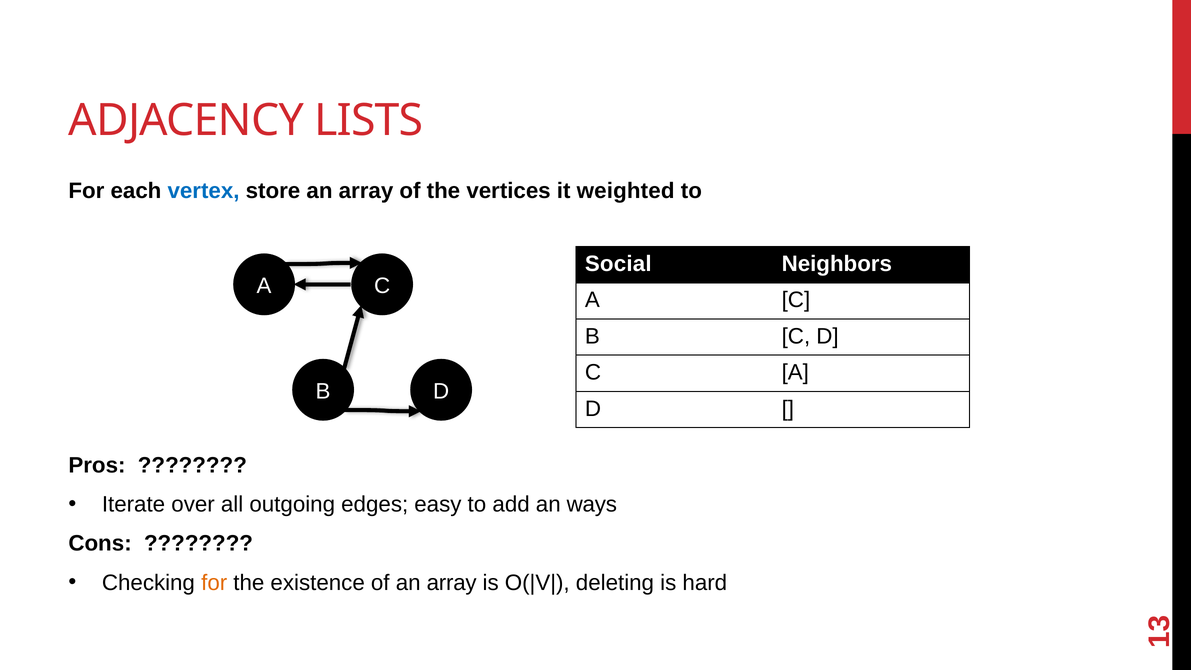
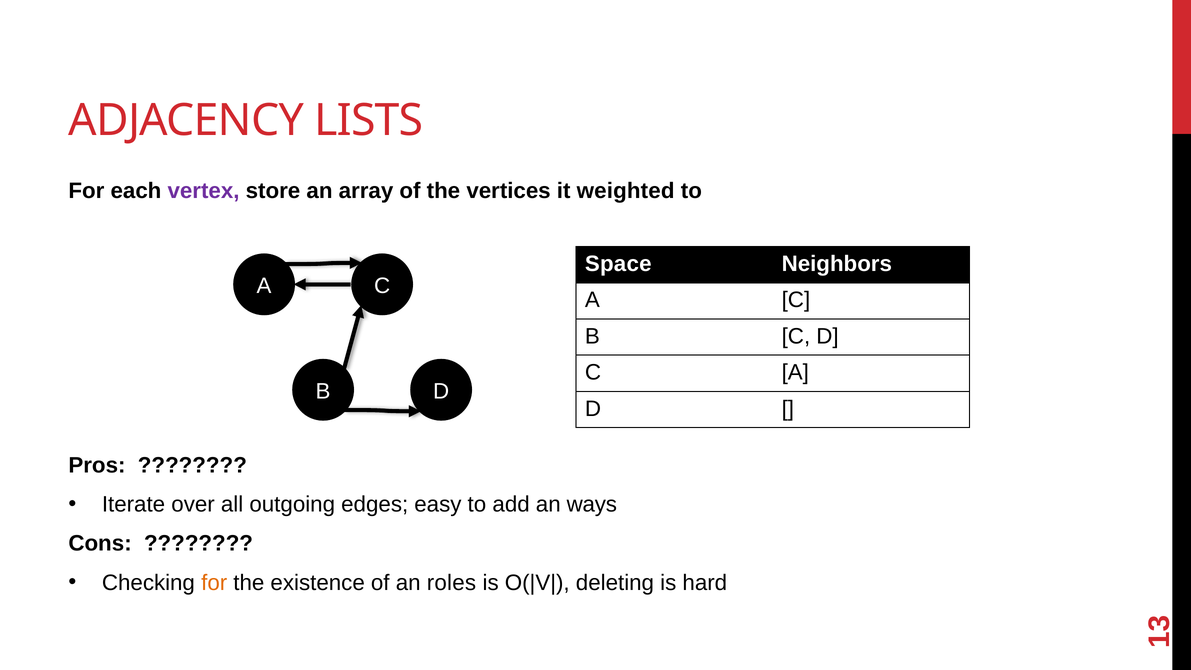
vertex colour: blue -> purple
Social: Social -> Space
of an array: array -> roles
